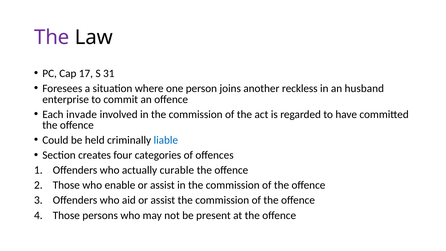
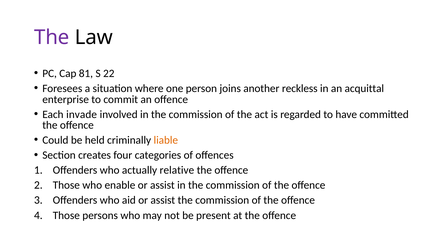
17: 17 -> 81
31: 31 -> 22
husband: husband -> acquittal
liable colour: blue -> orange
curable: curable -> relative
